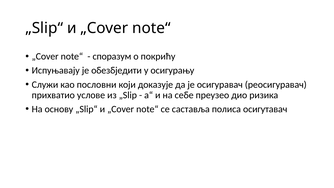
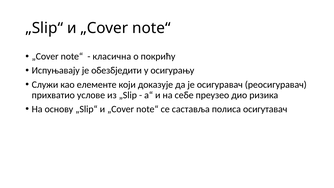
споразум: споразум -> класична
пословни: пословни -> елементе
